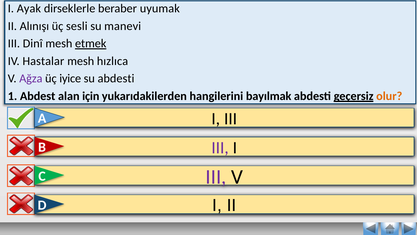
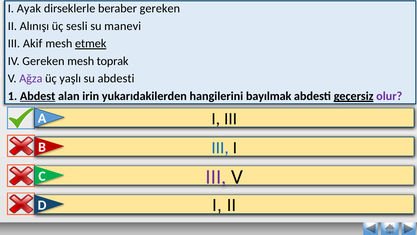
beraber uyumak: uyumak -> gereken
Dinî: Dinî -> Akif
IV Hastalar: Hastalar -> Gereken
hızlıca: hızlıca -> toprak
iyice: iyice -> yaşlı
Abdest underline: none -> present
için: için -> irin
olur colour: orange -> purple
III at (220, 147) colour: purple -> blue
